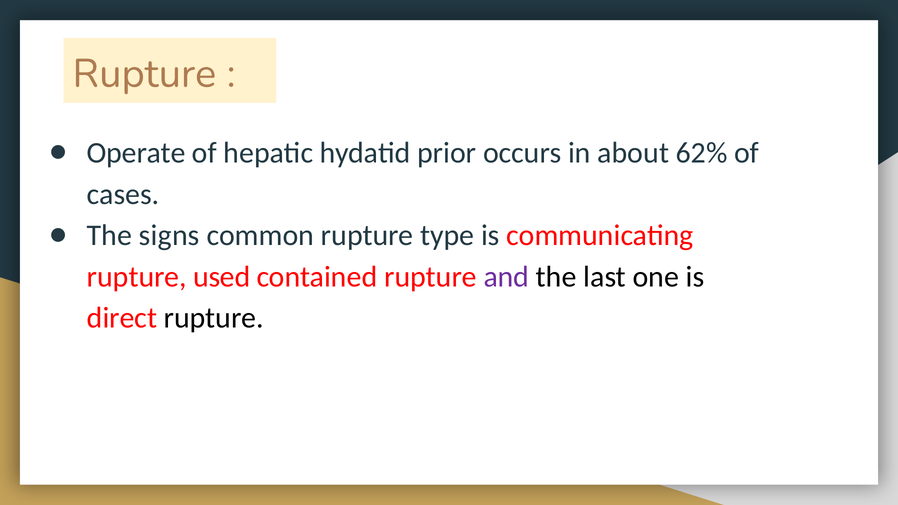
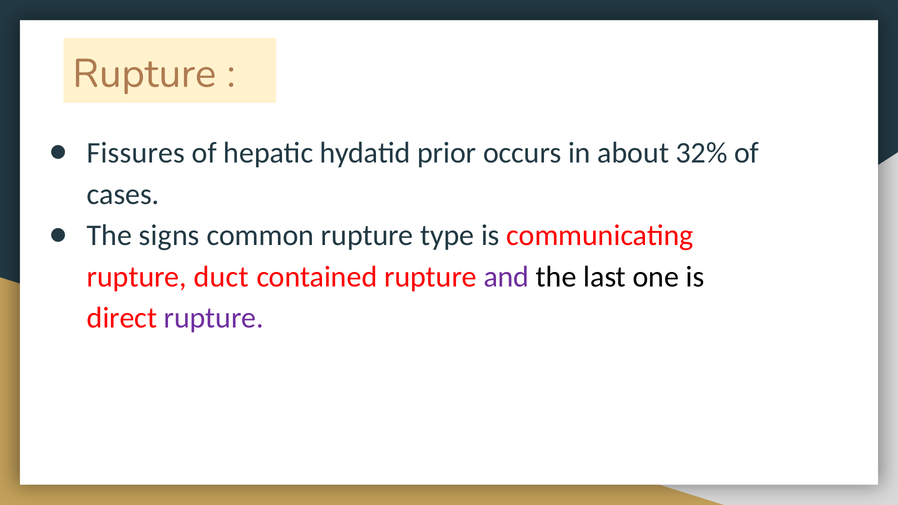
Operate: Operate -> Fissures
62%: 62% -> 32%
used: used -> duct
rupture at (214, 318) colour: black -> purple
